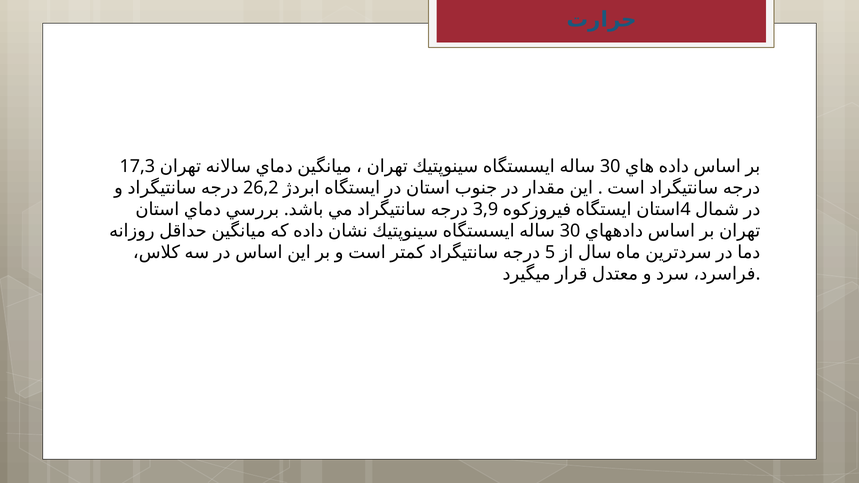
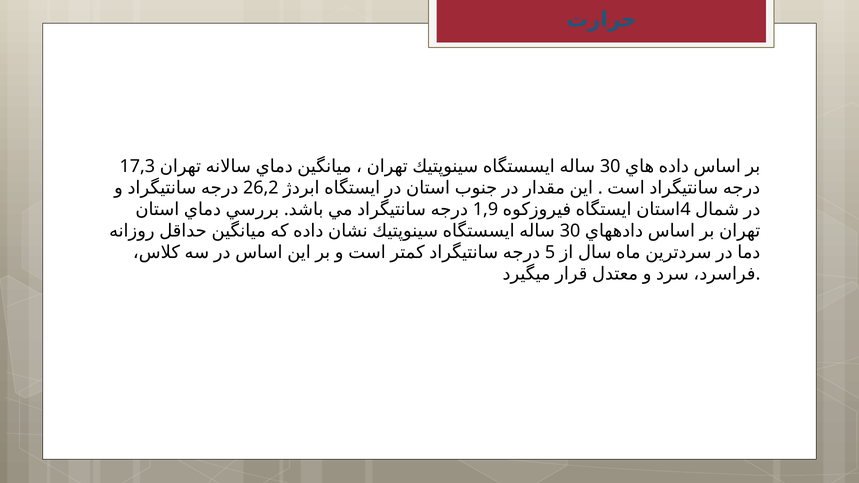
3,9: 3,9 -> 1,9
